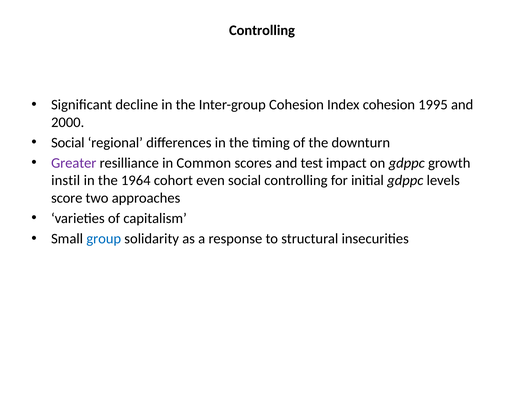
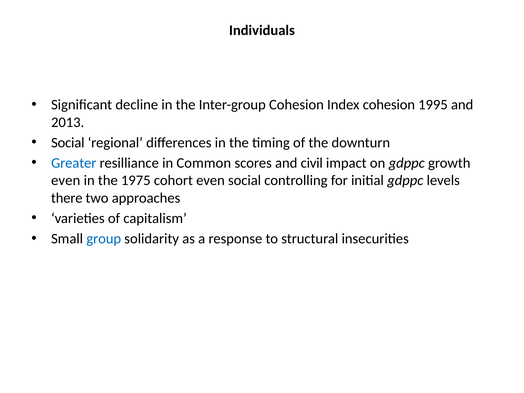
Controlling at (262, 30): Controlling -> Individuals
2000: 2000 -> 2013
Greater colour: purple -> blue
test: test -> civil
instil at (66, 180): instil -> even
1964: 1964 -> 1975
score: score -> there
